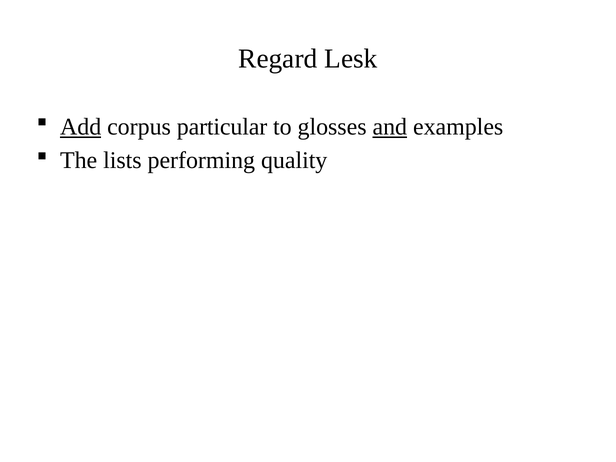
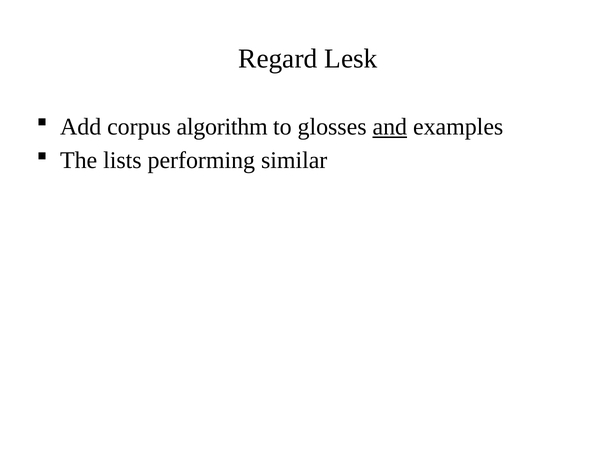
Add underline: present -> none
particular: particular -> algorithm
quality: quality -> similar
